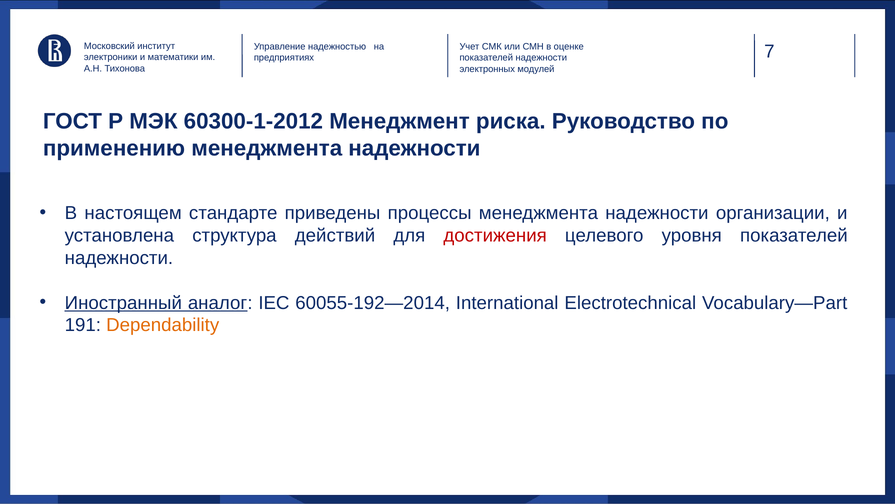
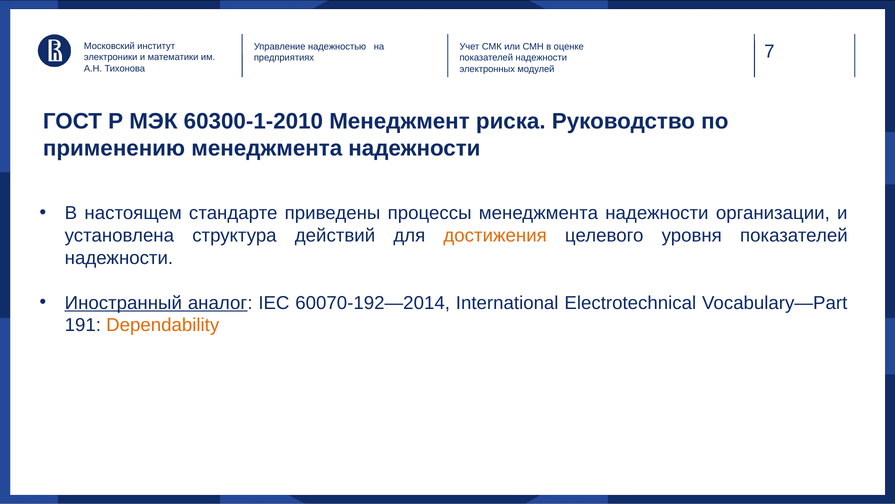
60300-1-2012: 60300-1-2012 -> 60300-1-2010
достижения colour: red -> orange
60055-192—2014: 60055-192—2014 -> 60070-192—2014
